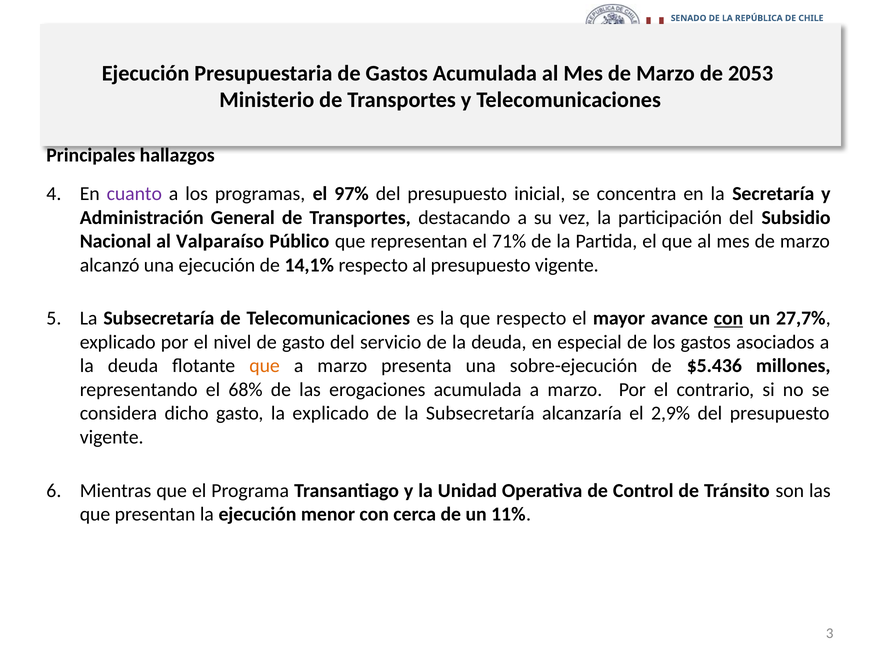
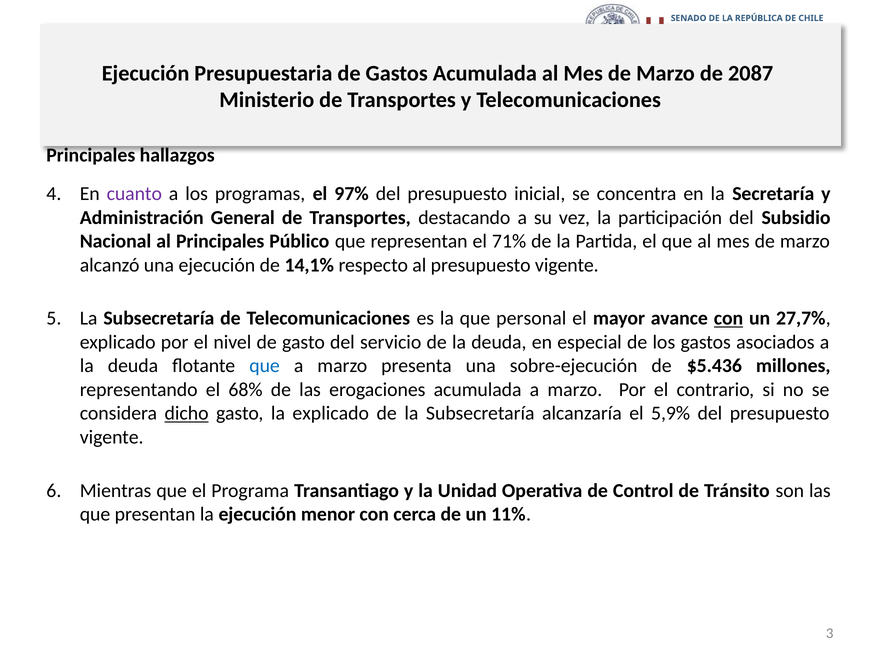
2053: 2053 -> 2087
al Valparaíso: Valparaíso -> Principales
que respecto: respecto -> personal
que at (265, 366) colour: orange -> blue
dicho underline: none -> present
2,9%: 2,9% -> 5,9%
